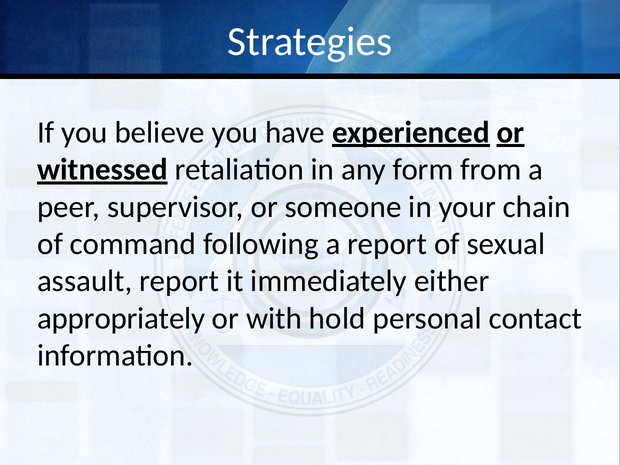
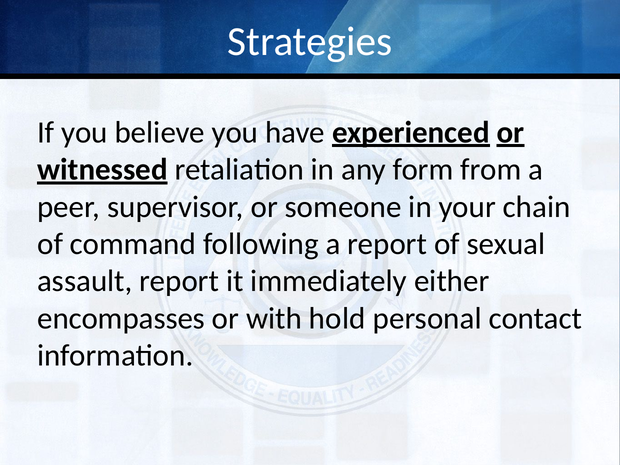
appropriately: appropriately -> encompasses
